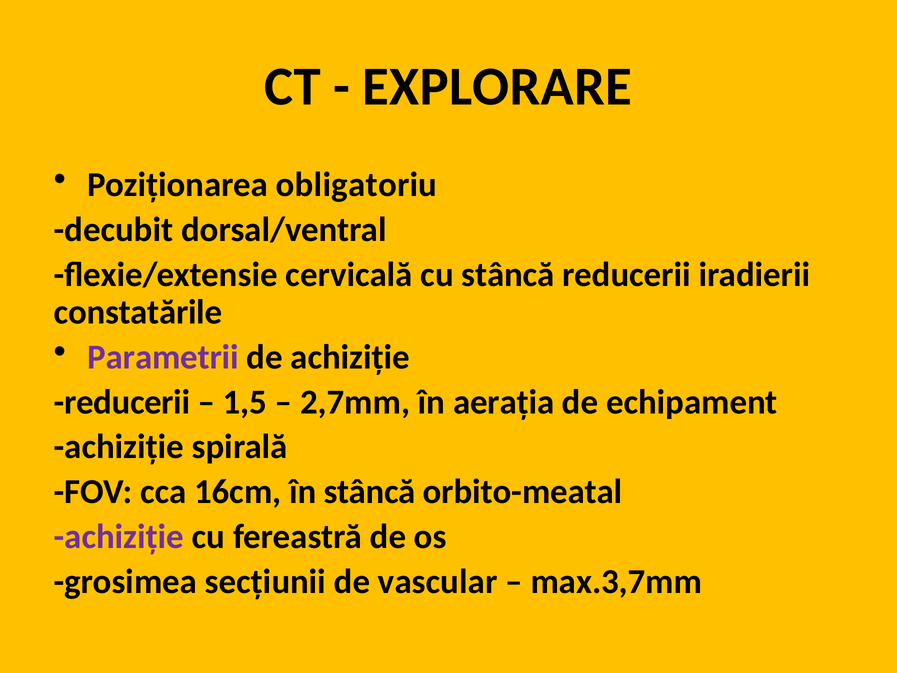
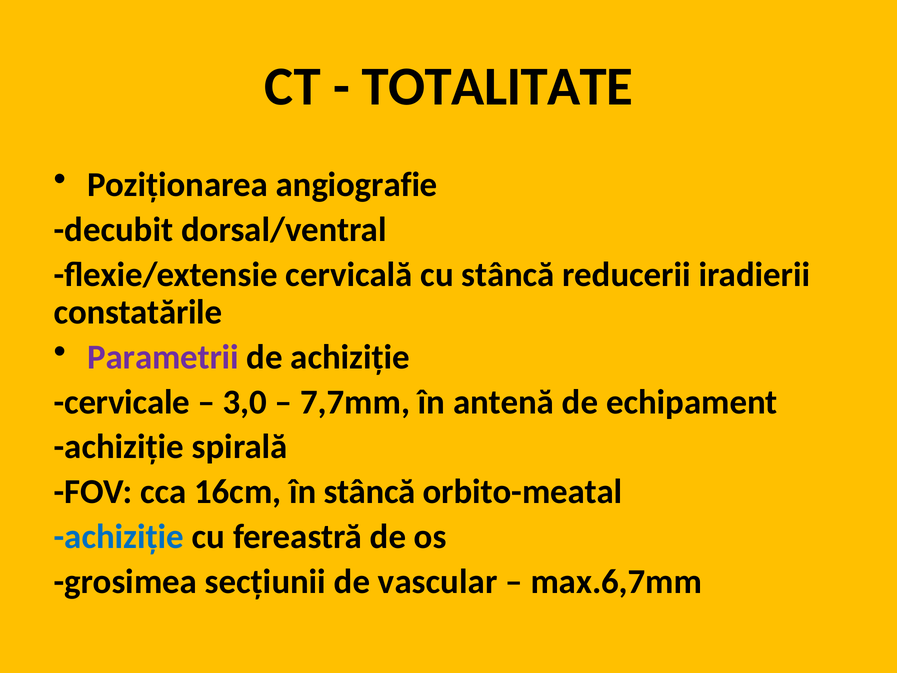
EXPLORARE: EXPLORARE -> TOTALITATE
obligatoriu: obligatoriu -> angiografie
reducerii at (122, 402): reducerii -> cervicale
1,5: 1,5 -> 3,0
2,7mm: 2,7mm -> 7,7mm
aerația: aerația -> antenă
achiziție at (119, 536) colour: purple -> blue
max.3,7mm: max.3,7mm -> max.6,7mm
